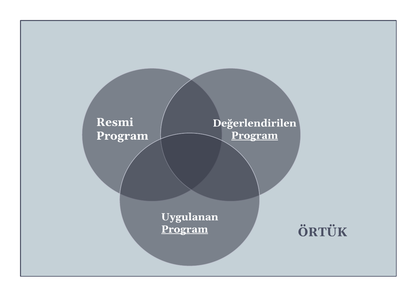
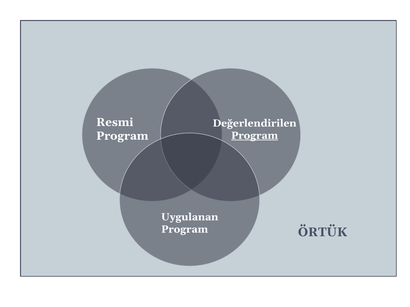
Program at (185, 230) underline: present -> none
